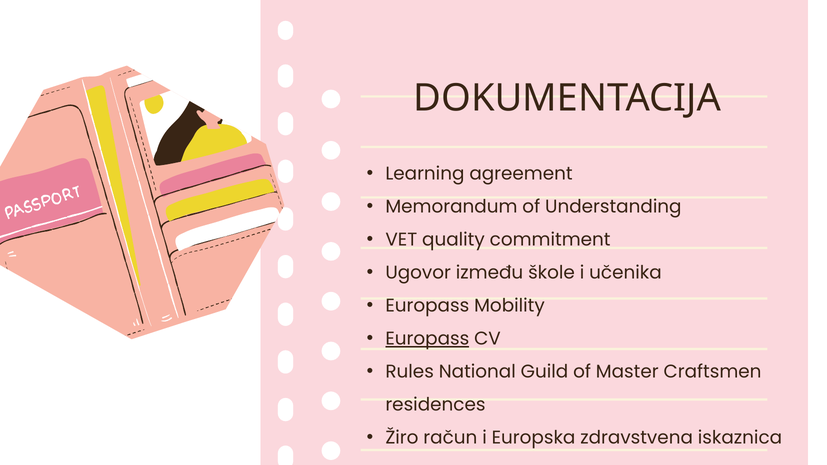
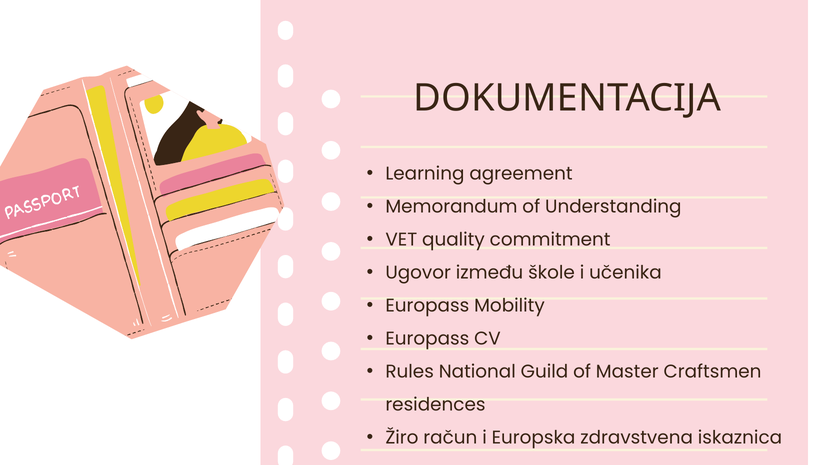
Europass at (427, 339) underline: present -> none
